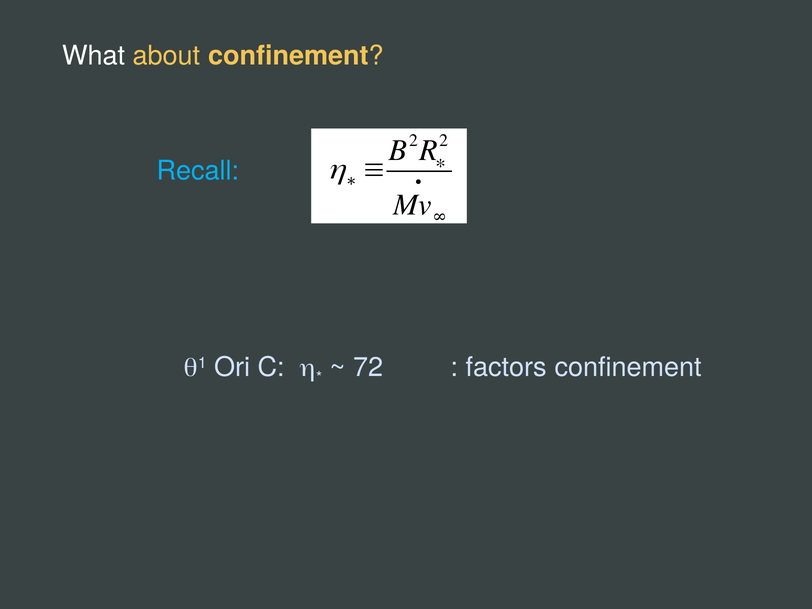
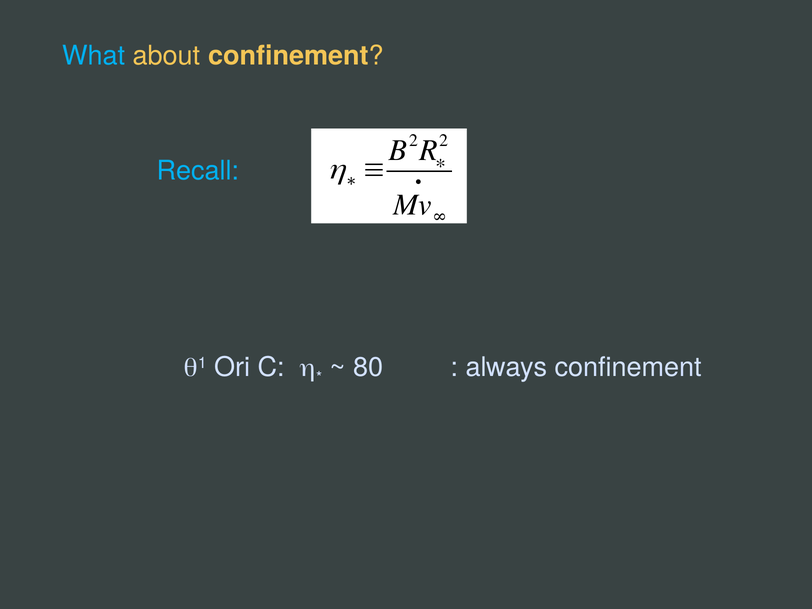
What colour: white -> light blue
72: 72 -> 80
factors: factors -> always
